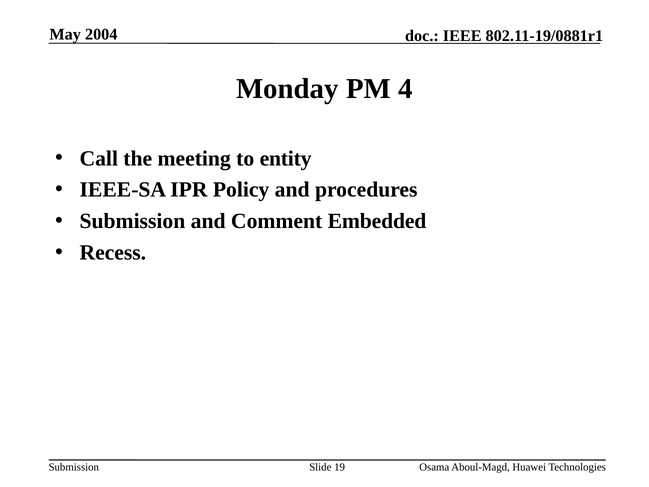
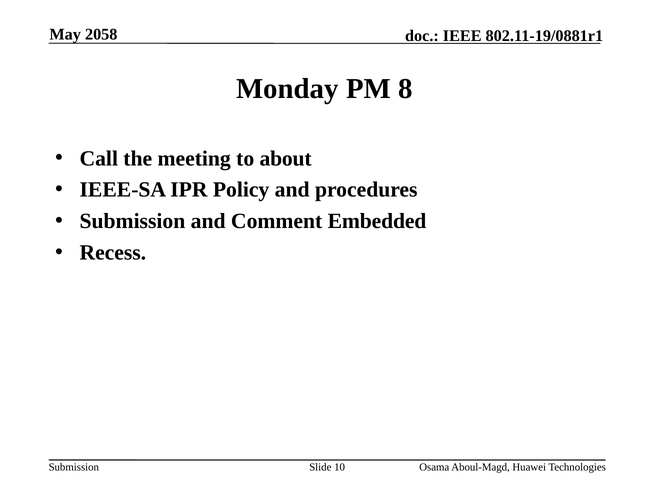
2004: 2004 -> 2058
4: 4 -> 8
entity: entity -> about
19: 19 -> 10
